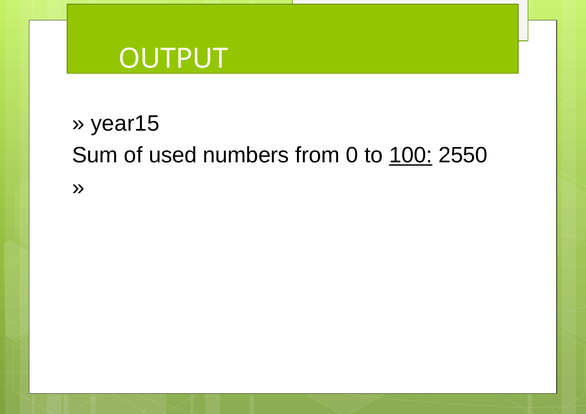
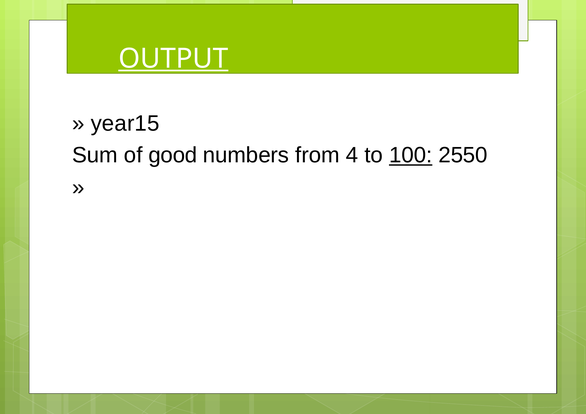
OUTPUT underline: none -> present
used: used -> good
0: 0 -> 4
